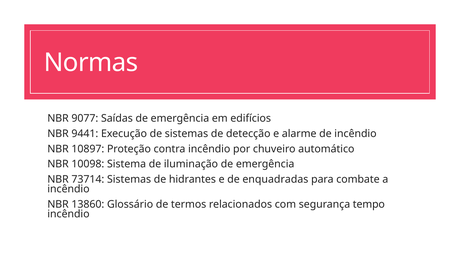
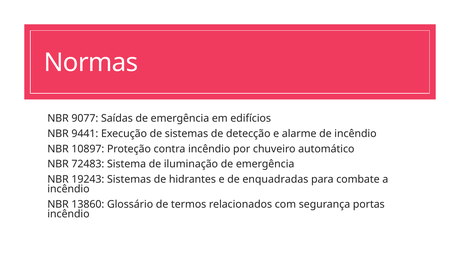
10098: 10098 -> 72483
73714: 73714 -> 19243
tempo: tempo -> portas
